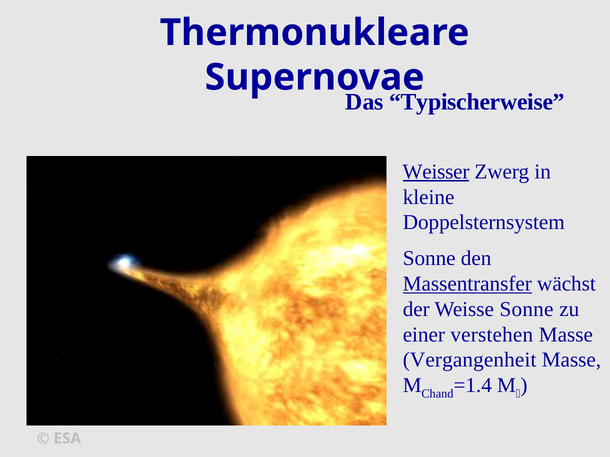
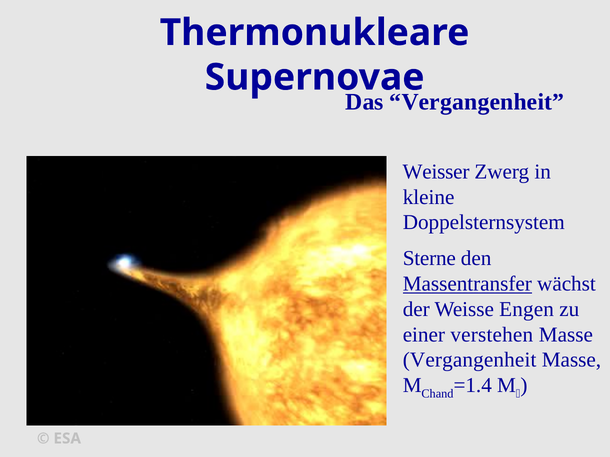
Typischerweise at (477, 102): Typischerweise -> Vergangenheit
Weisser underline: present -> none
Sonne at (429, 259): Sonne -> Sterne
Weisse Sonne: Sonne -> Engen
